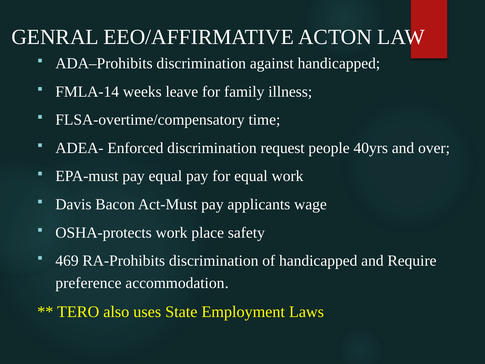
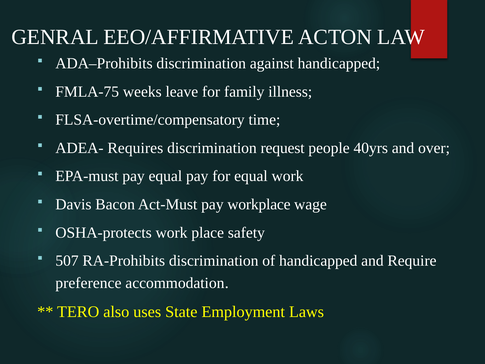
FMLA-14: FMLA-14 -> FMLA-75
Enforced: Enforced -> Requires
applicants: applicants -> workplace
469: 469 -> 507
